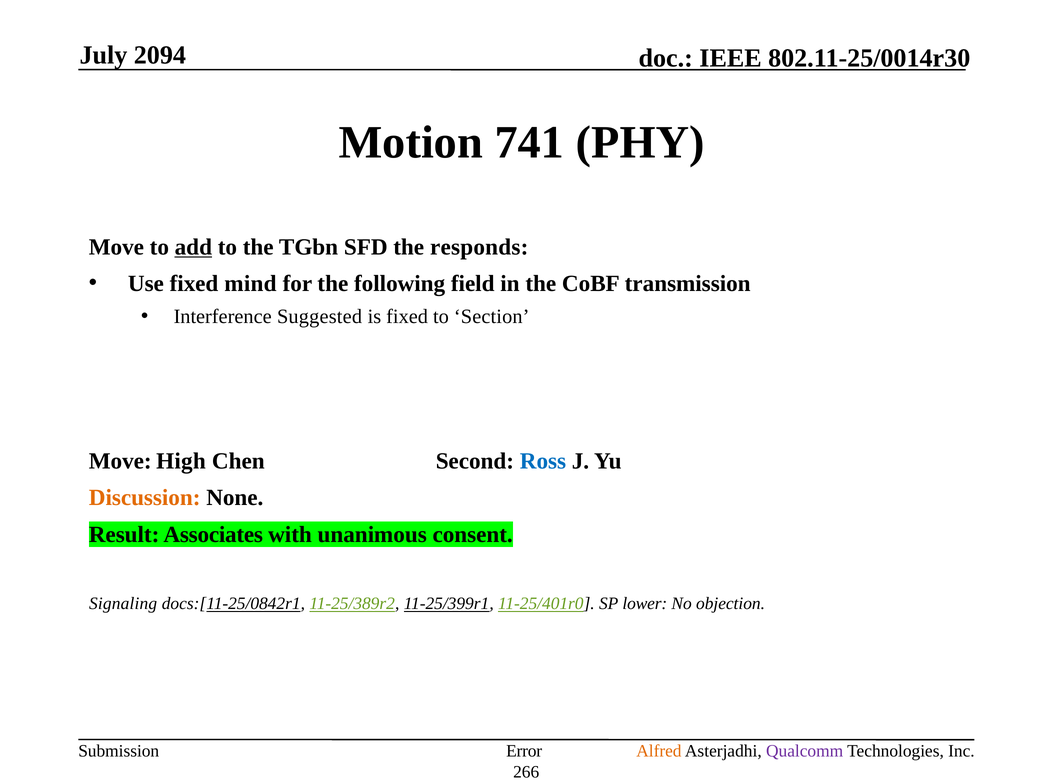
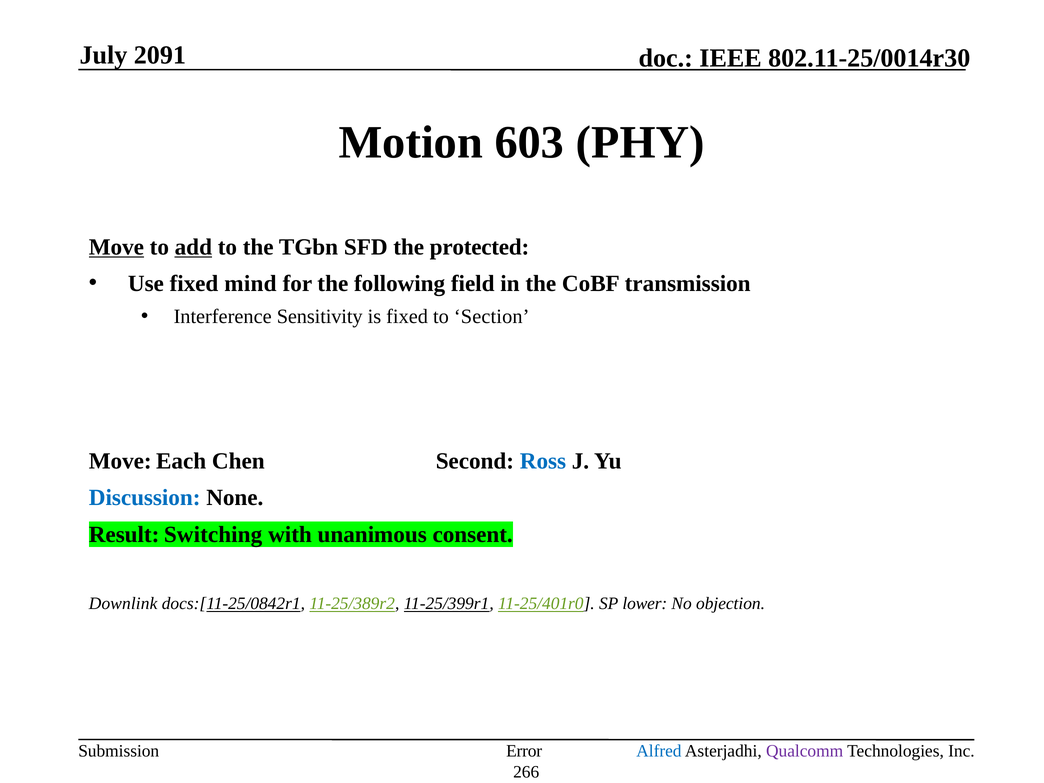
2094: 2094 -> 2091
741: 741 -> 603
Move at (116, 247) underline: none -> present
responds: responds -> protected
Suggested: Suggested -> Sensitivity
High: High -> Each
Discussion colour: orange -> blue
Associates: Associates -> Switching
Signaling: Signaling -> Downlink
Alfred colour: orange -> blue
